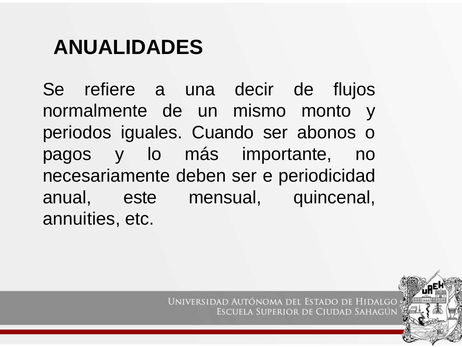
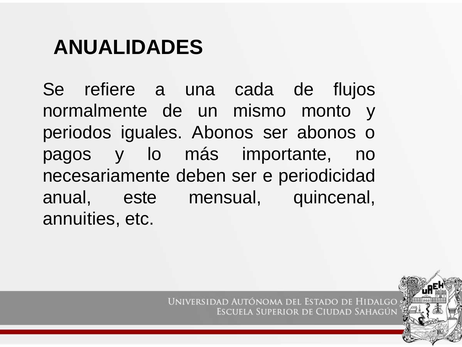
decir: decir -> cada
iguales Cuando: Cuando -> Abonos
